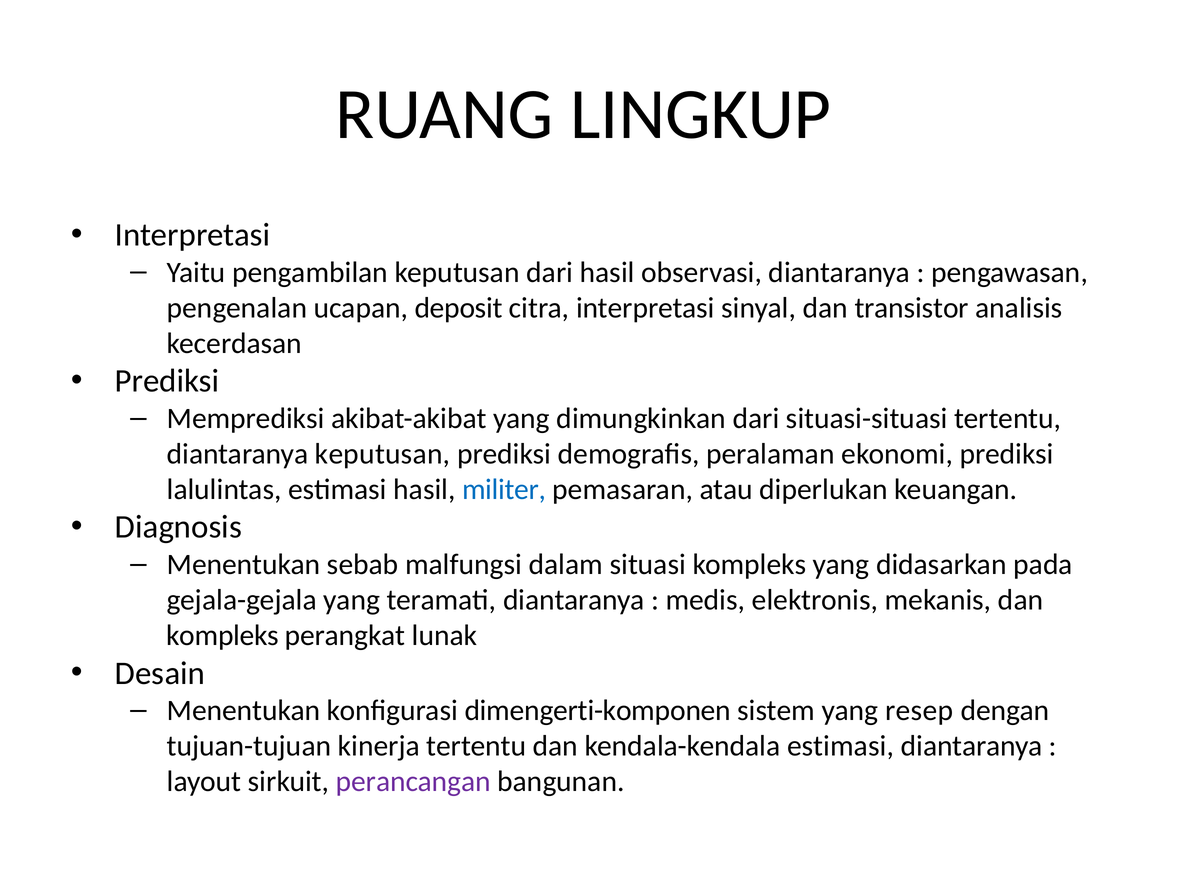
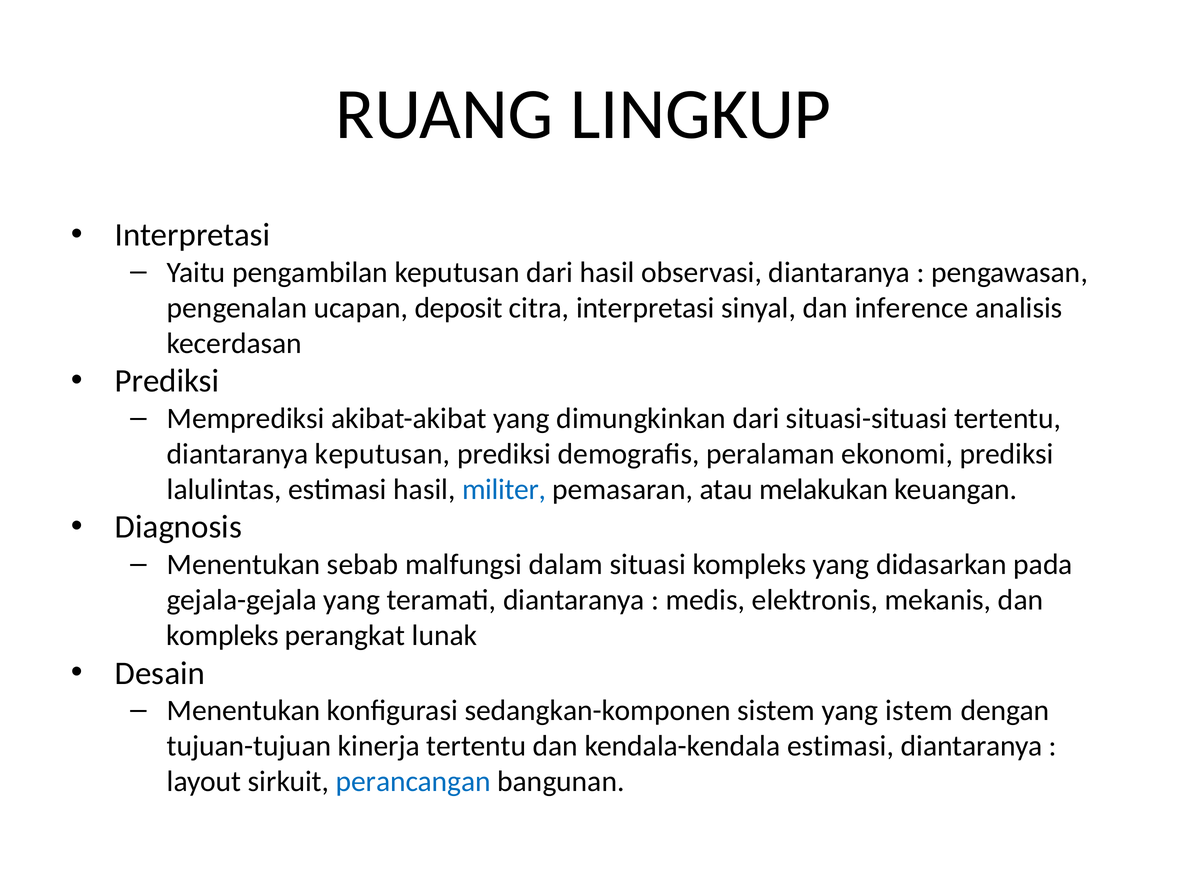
transistor: transistor -> inference
diperlukan: diperlukan -> melakukan
dimengerti-komponen: dimengerti-komponen -> sedangkan-komponen
resep: resep -> istem
perancangan colour: purple -> blue
